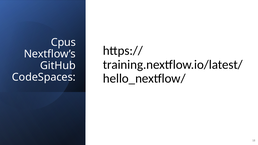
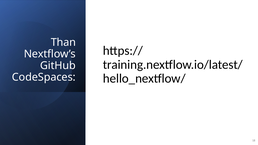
Cpus: Cpus -> Than
